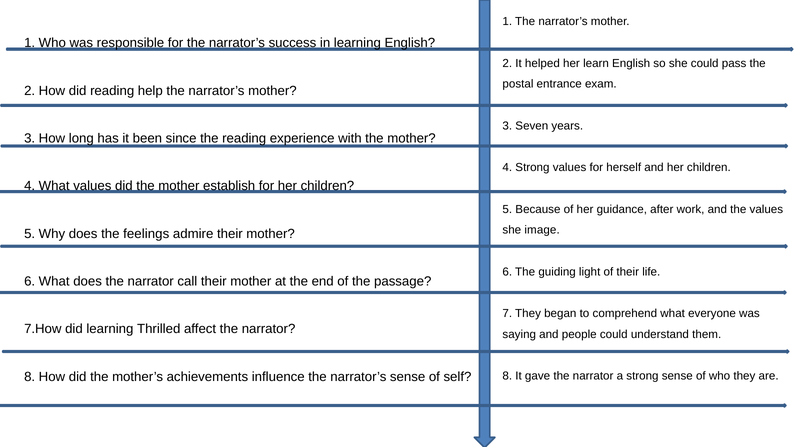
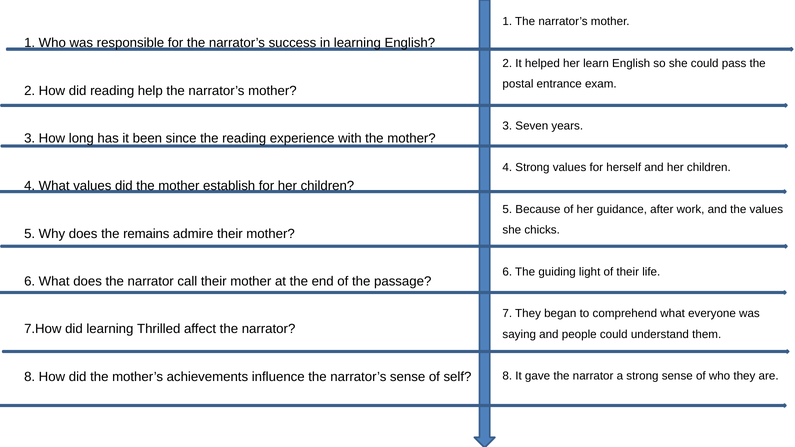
image: image -> chicks
feelings: feelings -> remains
